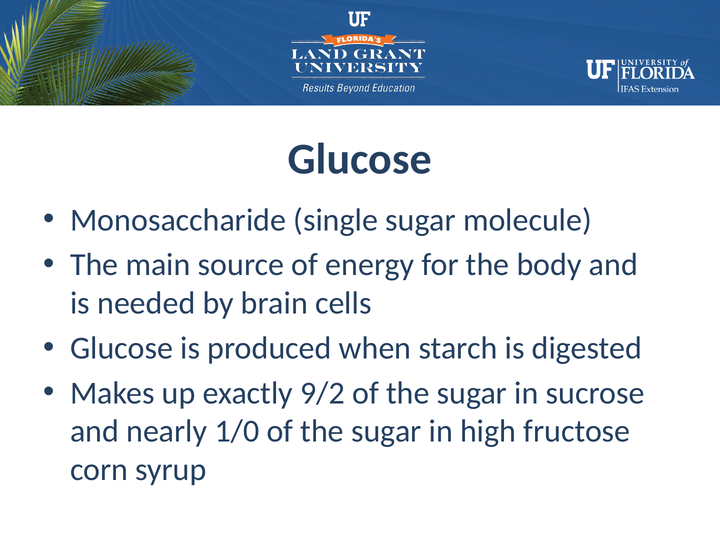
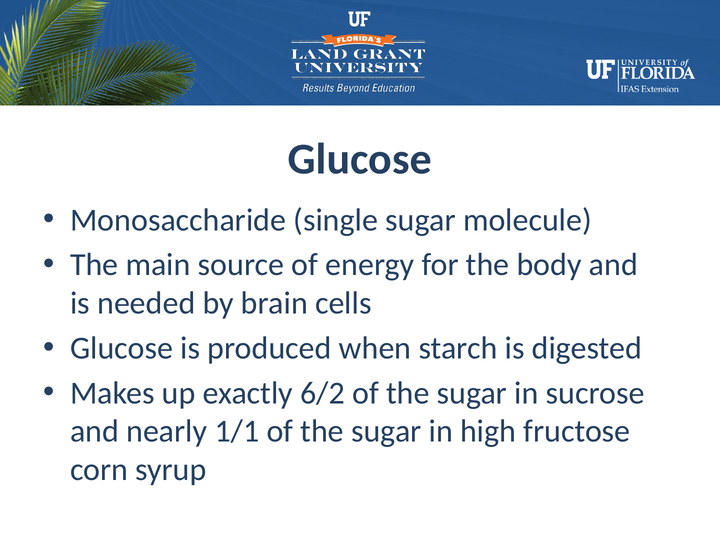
9/2: 9/2 -> 6/2
1/0: 1/0 -> 1/1
